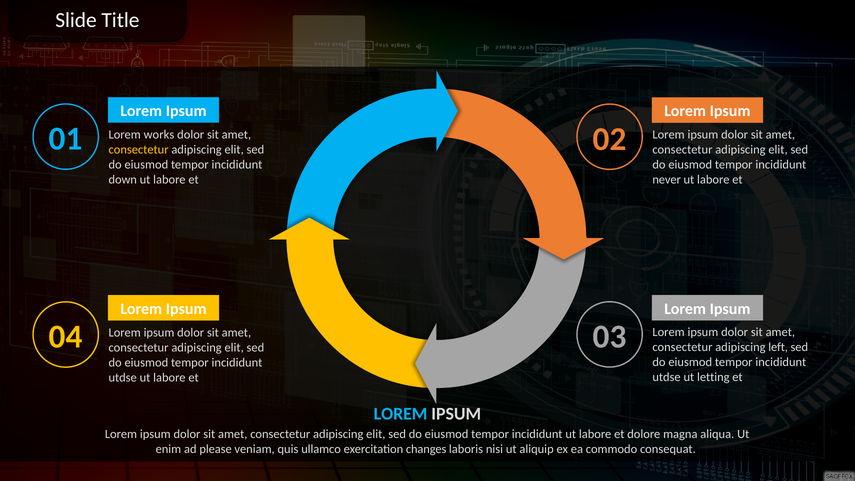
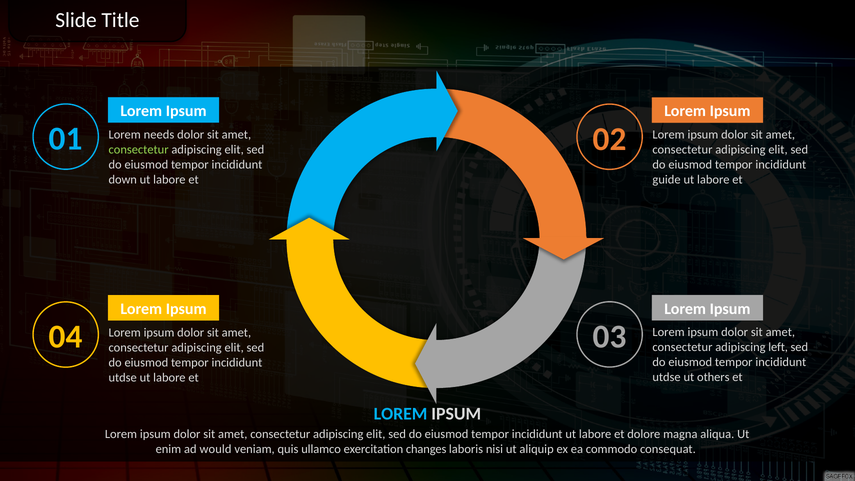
works: works -> needs
consectetur at (139, 150) colour: yellow -> light green
never: never -> guide
letting: letting -> others
please: please -> would
